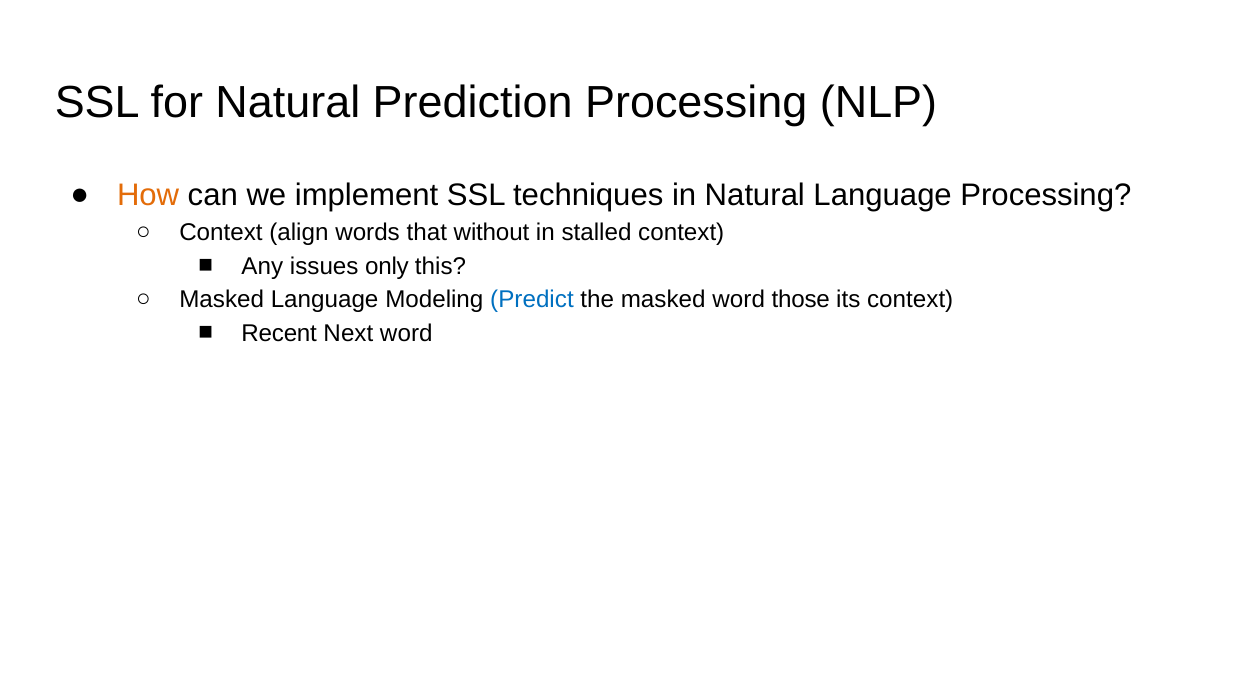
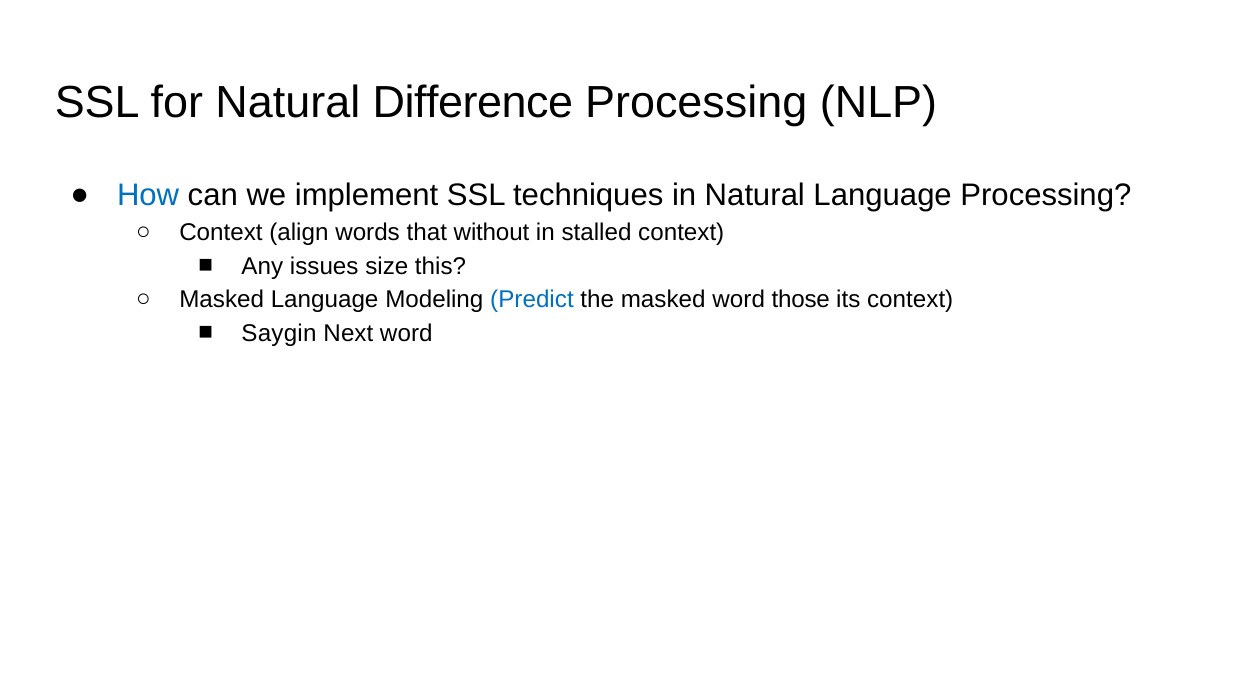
Prediction: Prediction -> Difference
How colour: orange -> blue
only: only -> size
Recent: Recent -> Saygin
